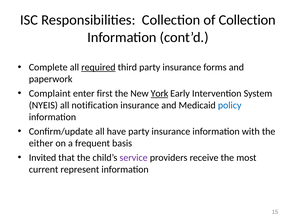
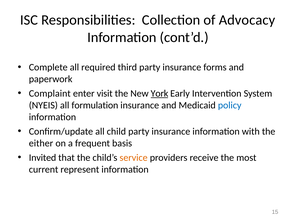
of Collection: Collection -> Advocacy
required underline: present -> none
first: first -> visit
notification: notification -> formulation
have: have -> child
service colour: purple -> orange
